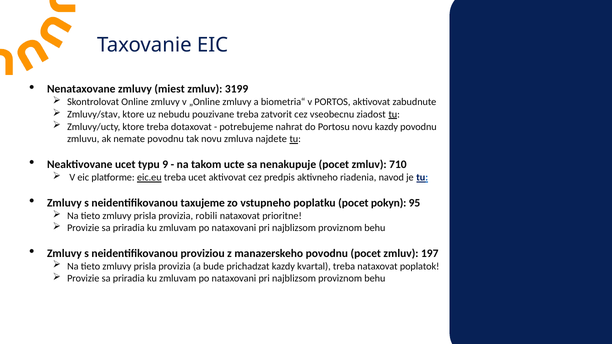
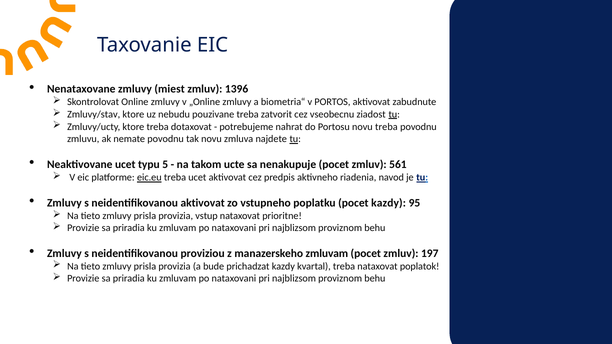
3199: 3199 -> 1396
novu kazdy: kazdy -> treba
9: 9 -> 5
710: 710 -> 561
neidentifikovanou taxujeme: taxujeme -> aktivovat
pocet pokyn: pokyn -> kazdy
robili: robili -> vstup
manazerskeho povodnu: povodnu -> zmluvam
